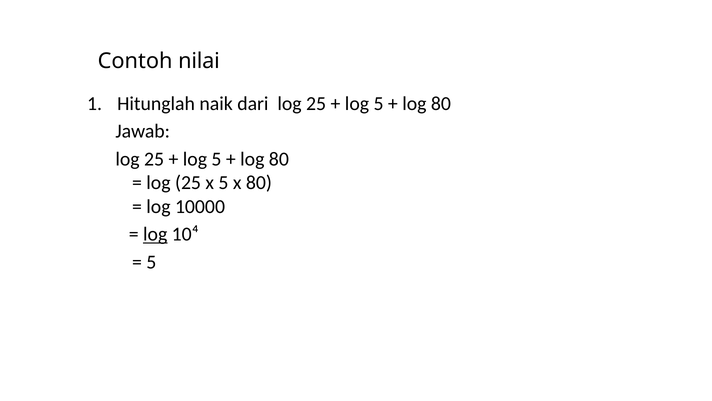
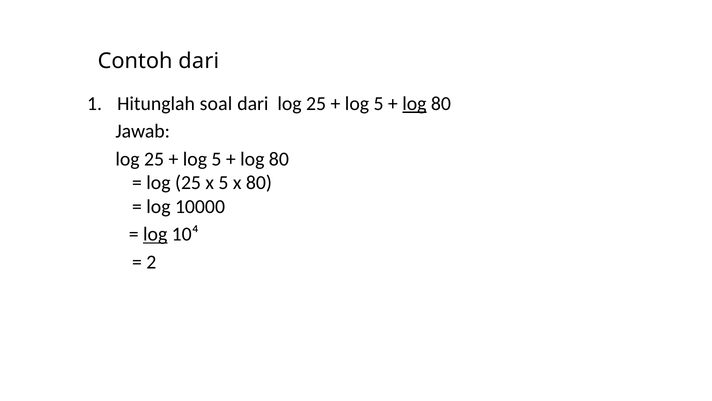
Contoh nilai: nilai -> dari
naik: naik -> soal
log at (414, 104) underline: none -> present
5 at (151, 262): 5 -> 2
